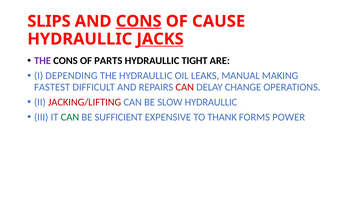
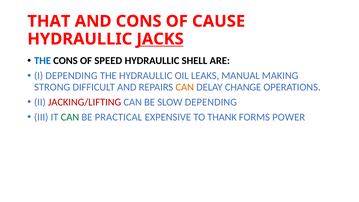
SLIPS: SLIPS -> THAT
CONS at (139, 21) underline: present -> none
THE at (43, 61) colour: purple -> blue
PARTS: PARTS -> SPEED
TIGHT: TIGHT -> SHELL
FASTEST: FASTEST -> STRONG
CAN at (185, 87) colour: red -> orange
SLOW HYDRAULLIC: HYDRAULLIC -> DEPENDING
SUFFICIENT: SUFFICIENT -> PRACTICAL
